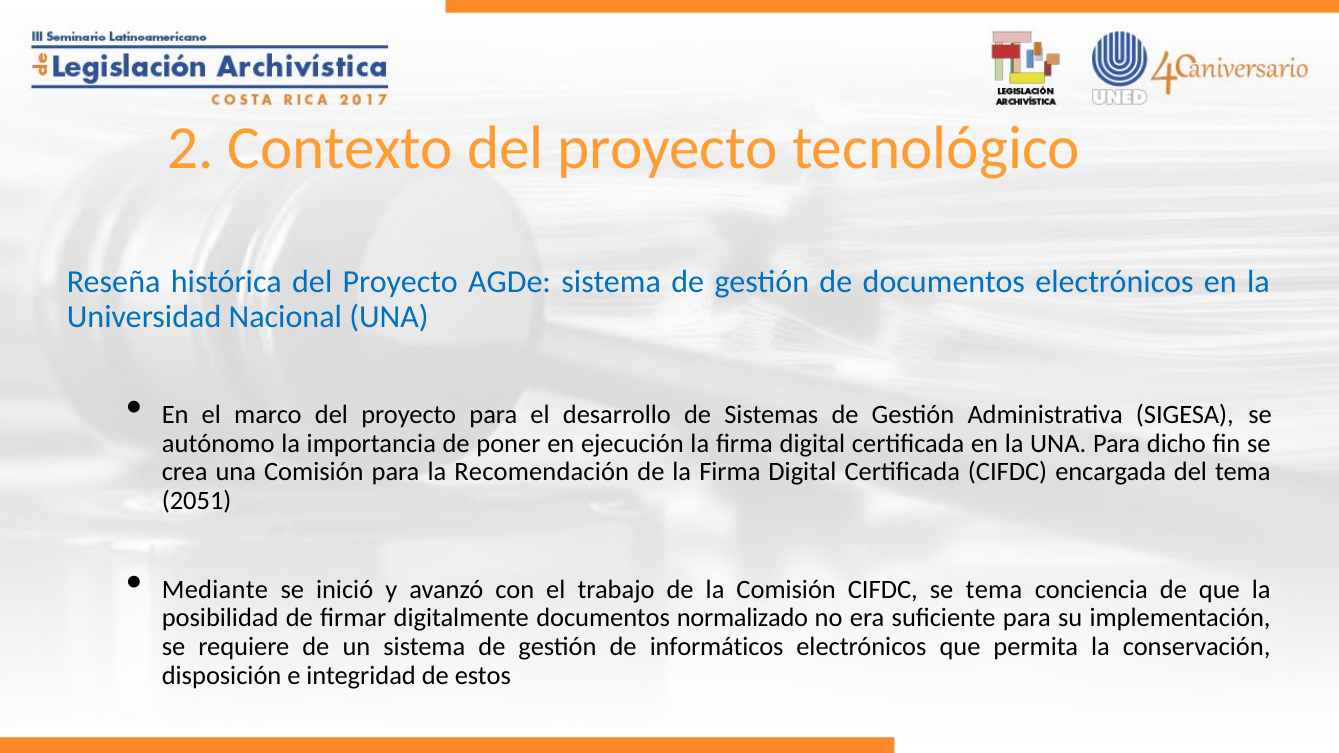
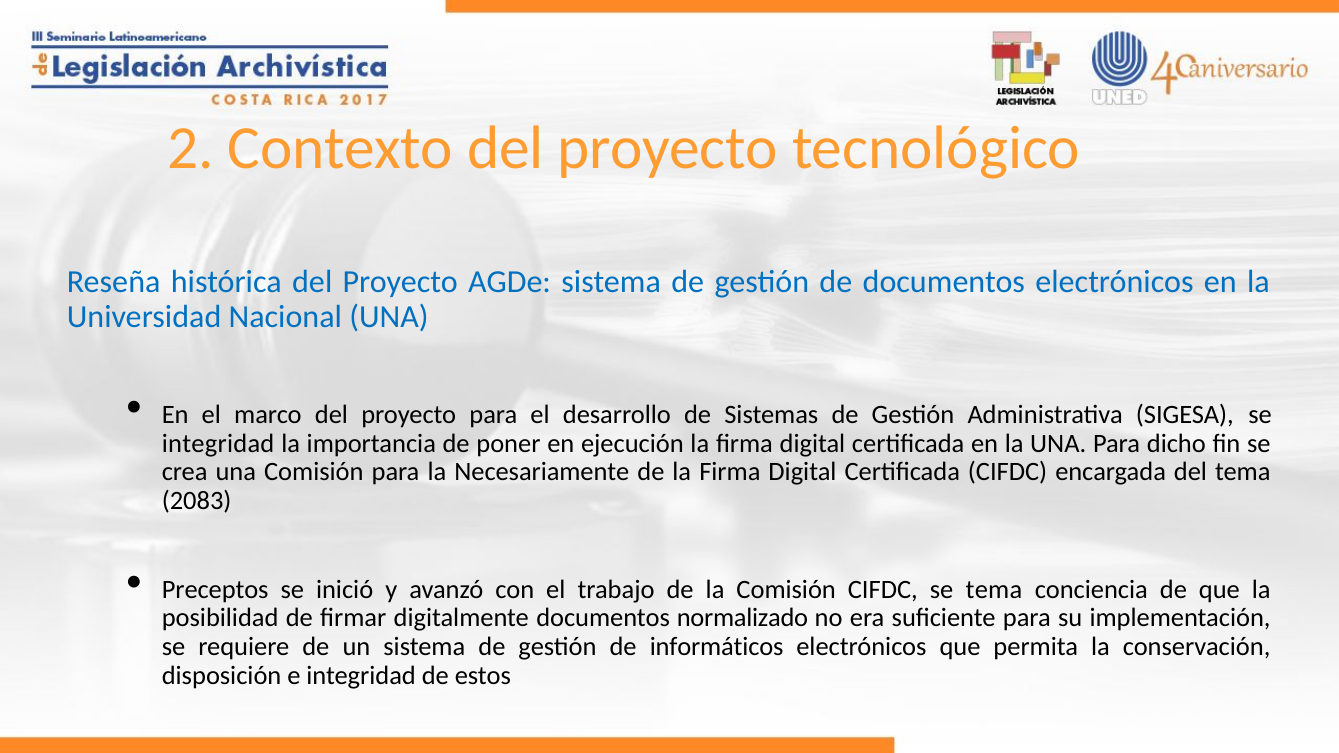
autónomo at (218, 443): autónomo -> integridad
Recomendación: Recomendación -> Necesariamente
2051: 2051 -> 2083
Mediante: Mediante -> Preceptos
